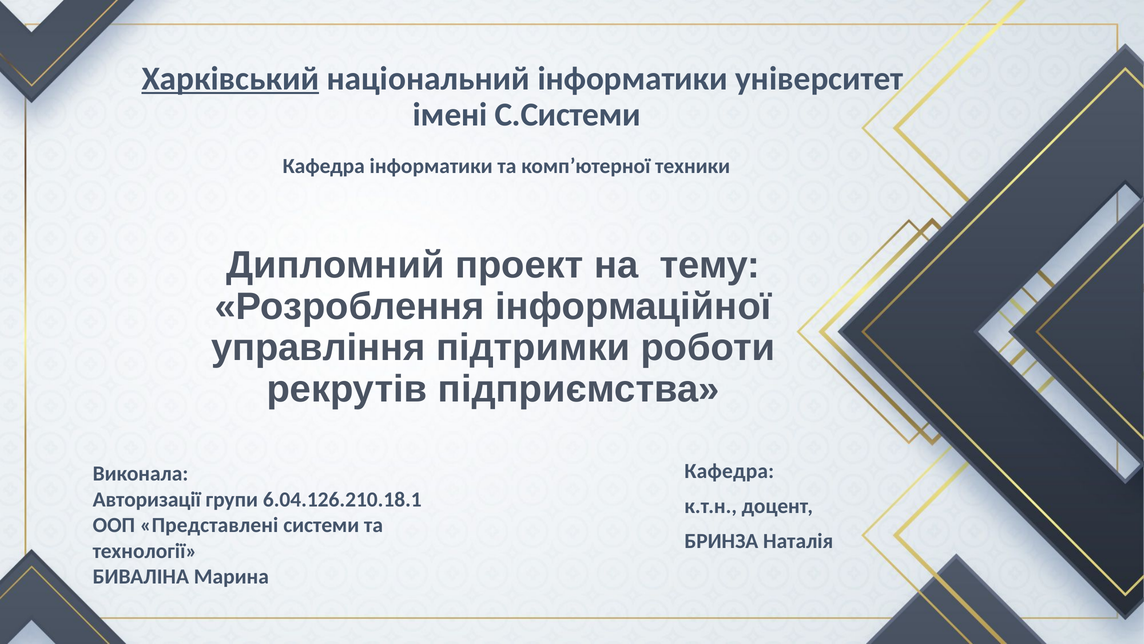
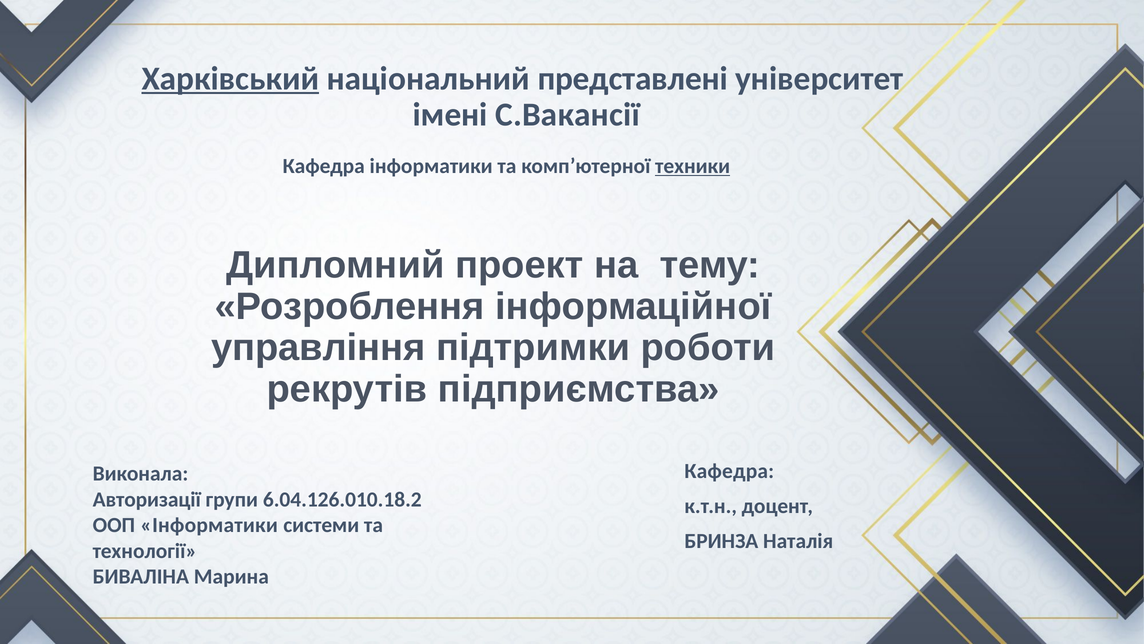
національний інформатики: інформатики -> представлені
С.Системи: С.Системи -> С.Вакансії
техники underline: none -> present
6.04.126.210.18.1: 6.04.126.210.18.1 -> 6.04.126.010.18.2
ООП Представлені: Представлені -> Інформатики
